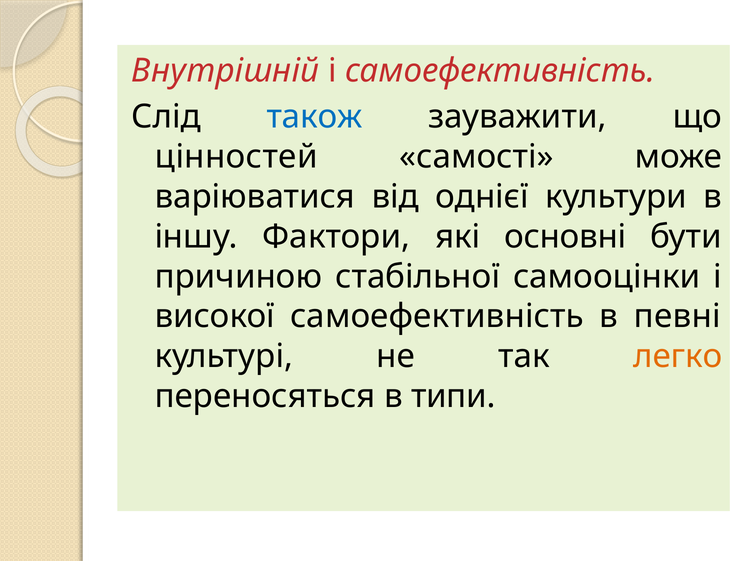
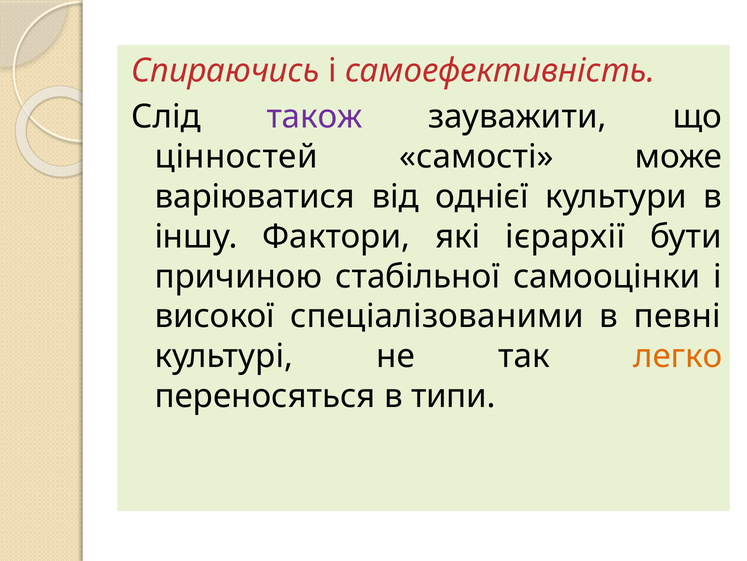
Внутрішній: Внутрішній -> Спираючись
також colour: blue -> purple
основні: основні -> ієрархії
високої самоефективність: самоефективність -> спеціалізованими
